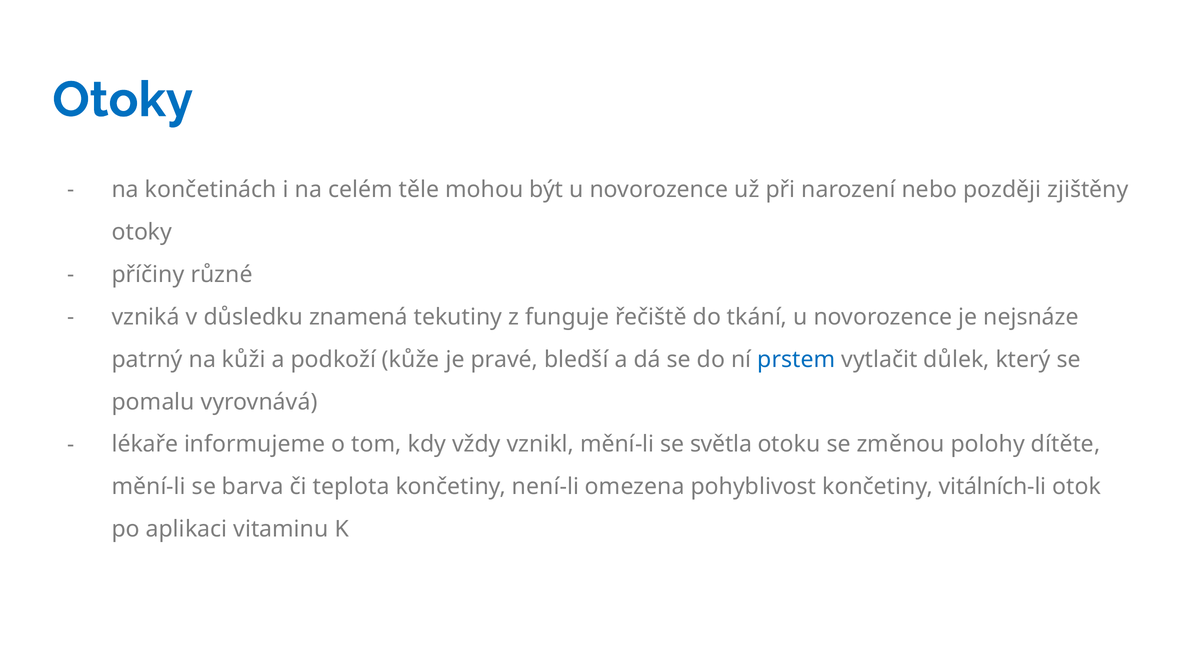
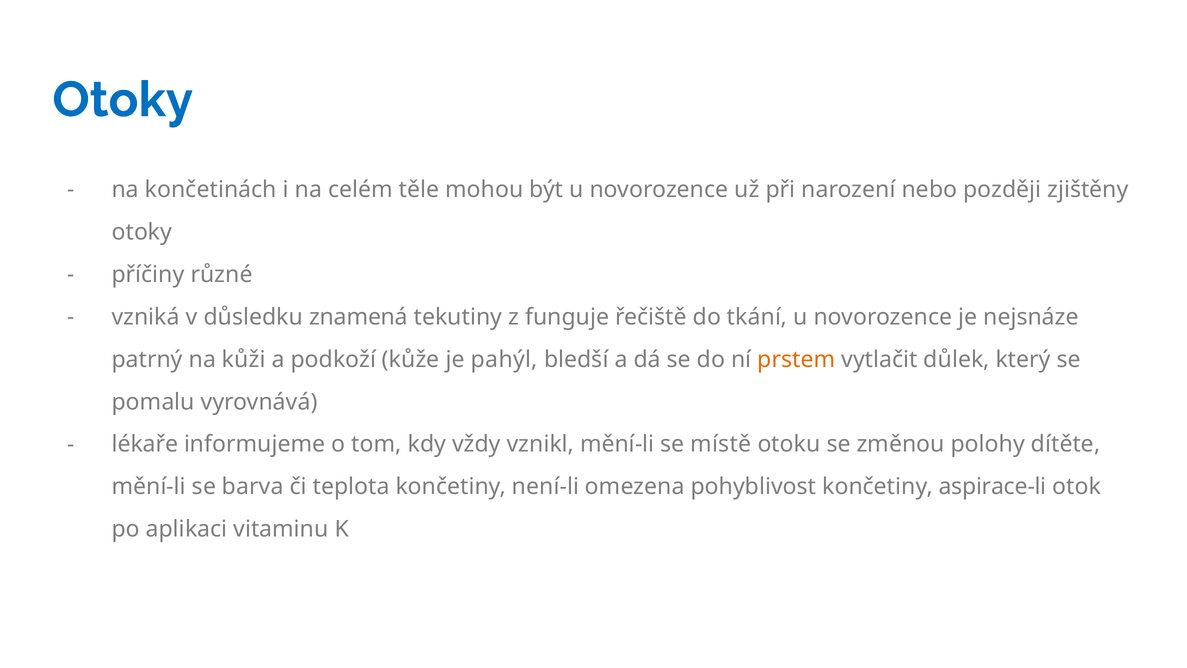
pravé: pravé -> pahýl
prstem colour: blue -> orange
světla: světla -> místě
vitálních-li: vitálních-li -> aspirace-li
